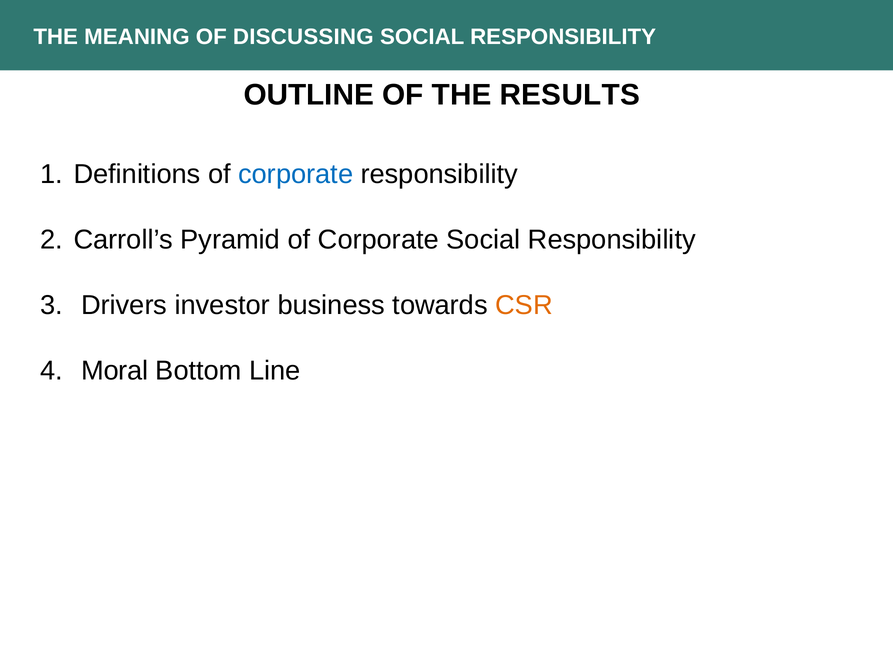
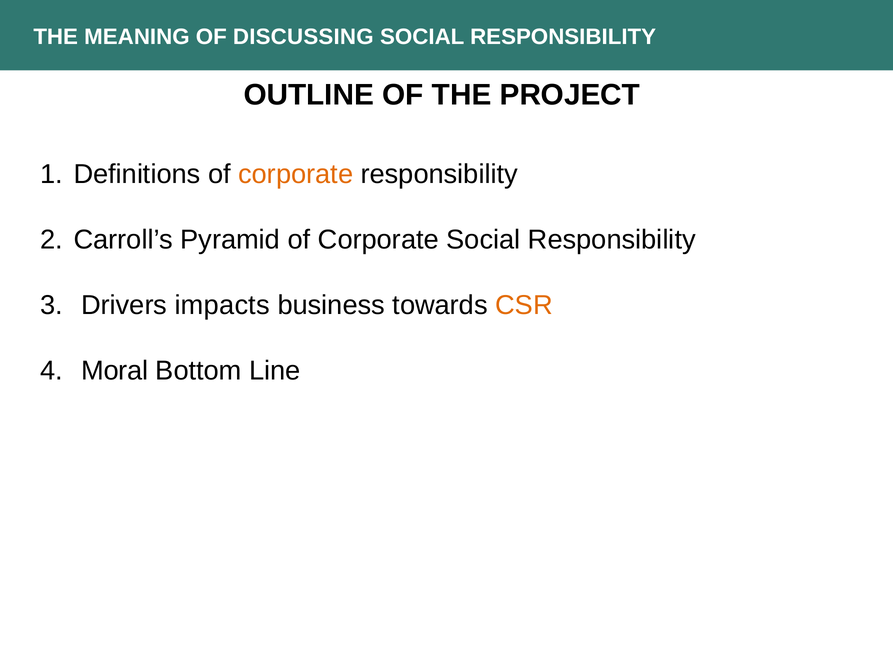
RESULTS: RESULTS -> PROJECT
corporate at (296, 174) colour: blue -> orange
investor: investor -> impacts
